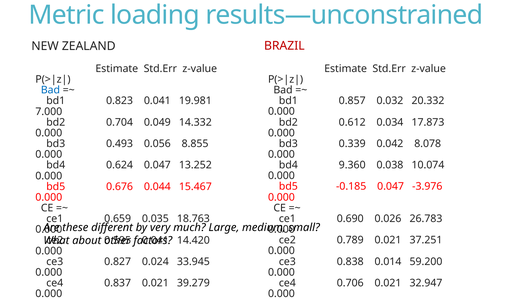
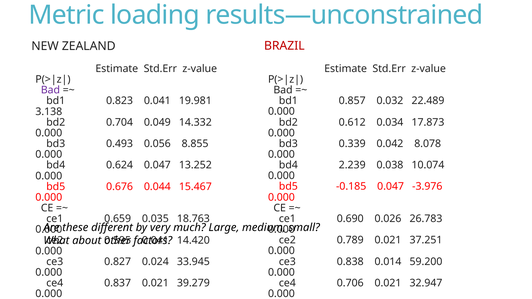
Bad at (50, 90) colour: blue -> purple
20.332: 20.332 -> 22.489
7.000: 7.000 -> 3.138
9.360: 9.360 -> 2.239
